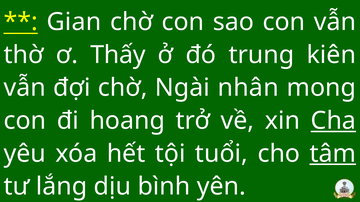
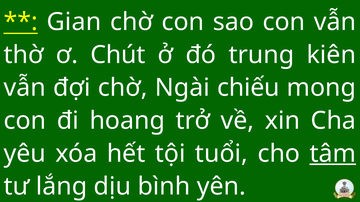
Thấy: Thấy -> Chút
nhân: nhân -> chiếu
Cha underline: present -> none
